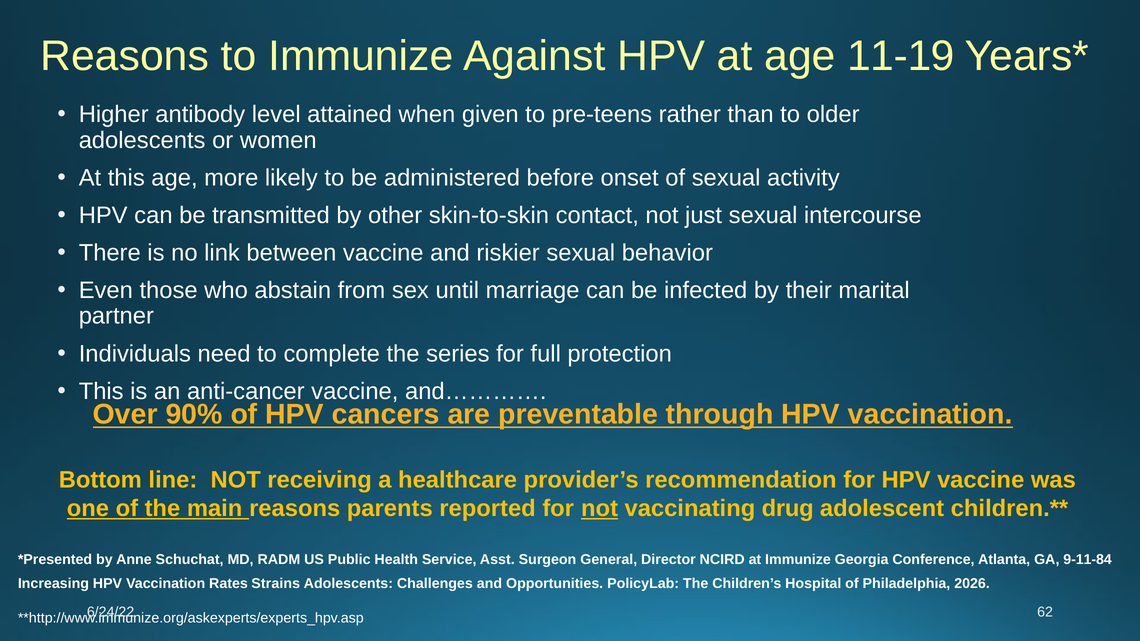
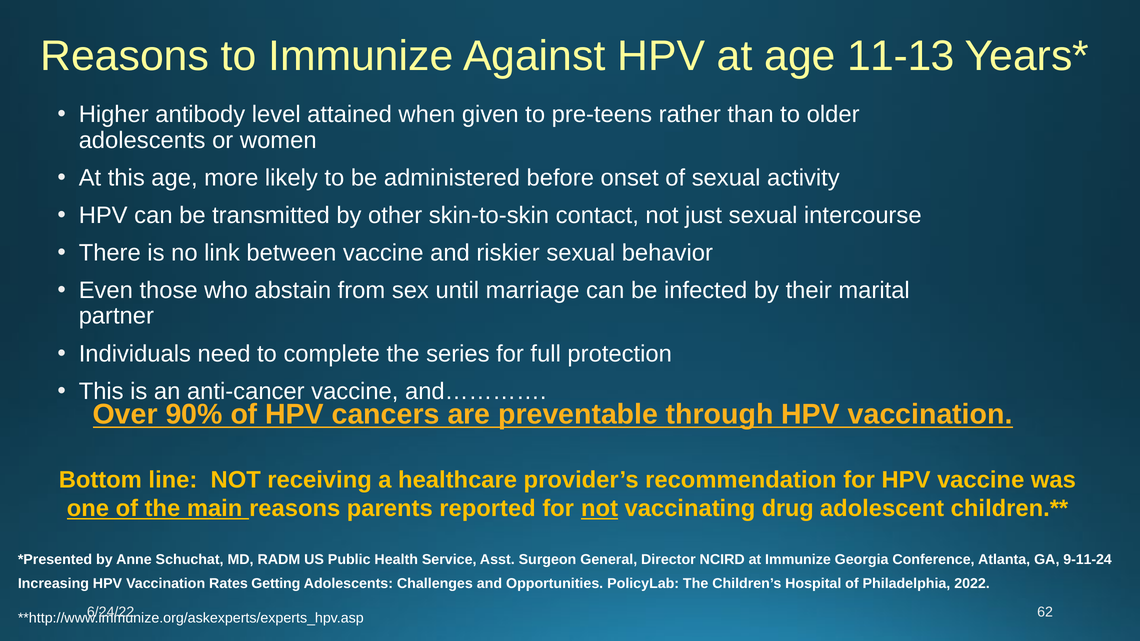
11-19: 11-19 -> 11-13
9-11-84: 9-11-84 -> 9-11-24
Strains: Strains -> Getting
2026: 2026 -> 2022
